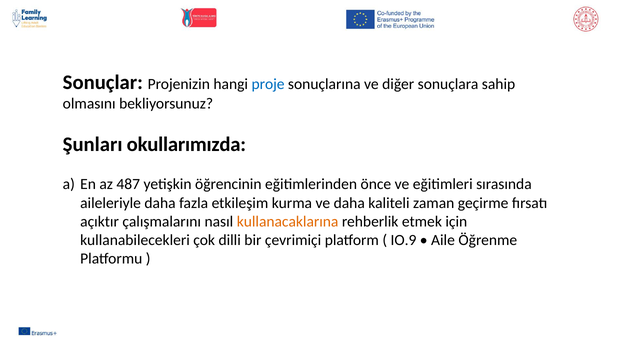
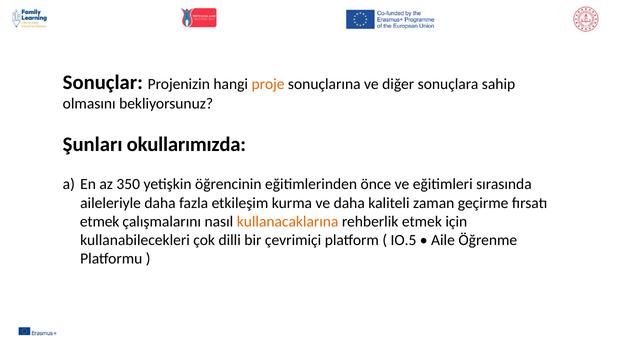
proje colour: blue -> orange
487: 487 -> 350
açıktır at (100, 222): açıktır -> etmek
IO.9: IO.9 -> IO.5
